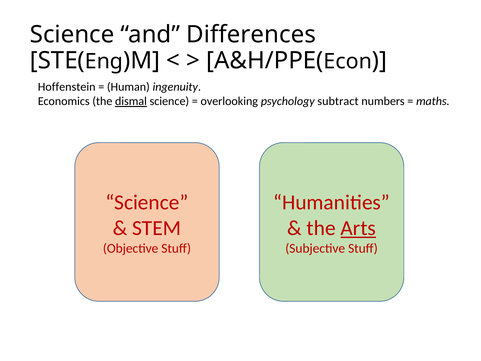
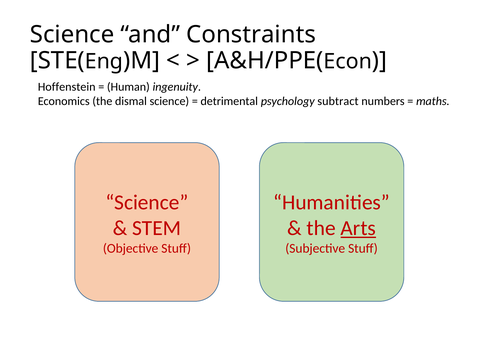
Differences: Differences -> Constraints
dismal underline: present -> none
overlooking: overlooking -> detrimental
